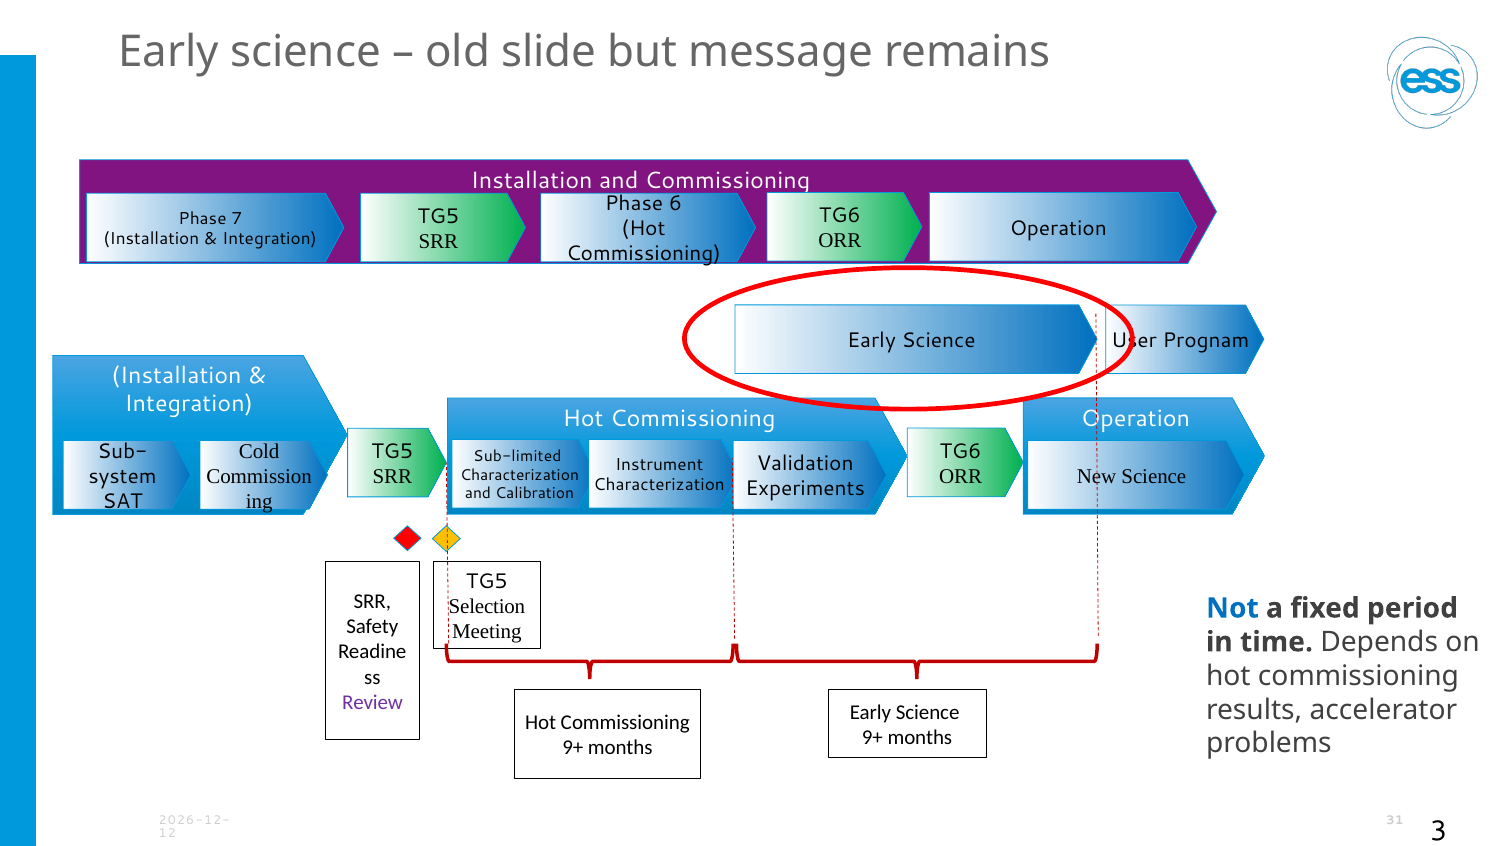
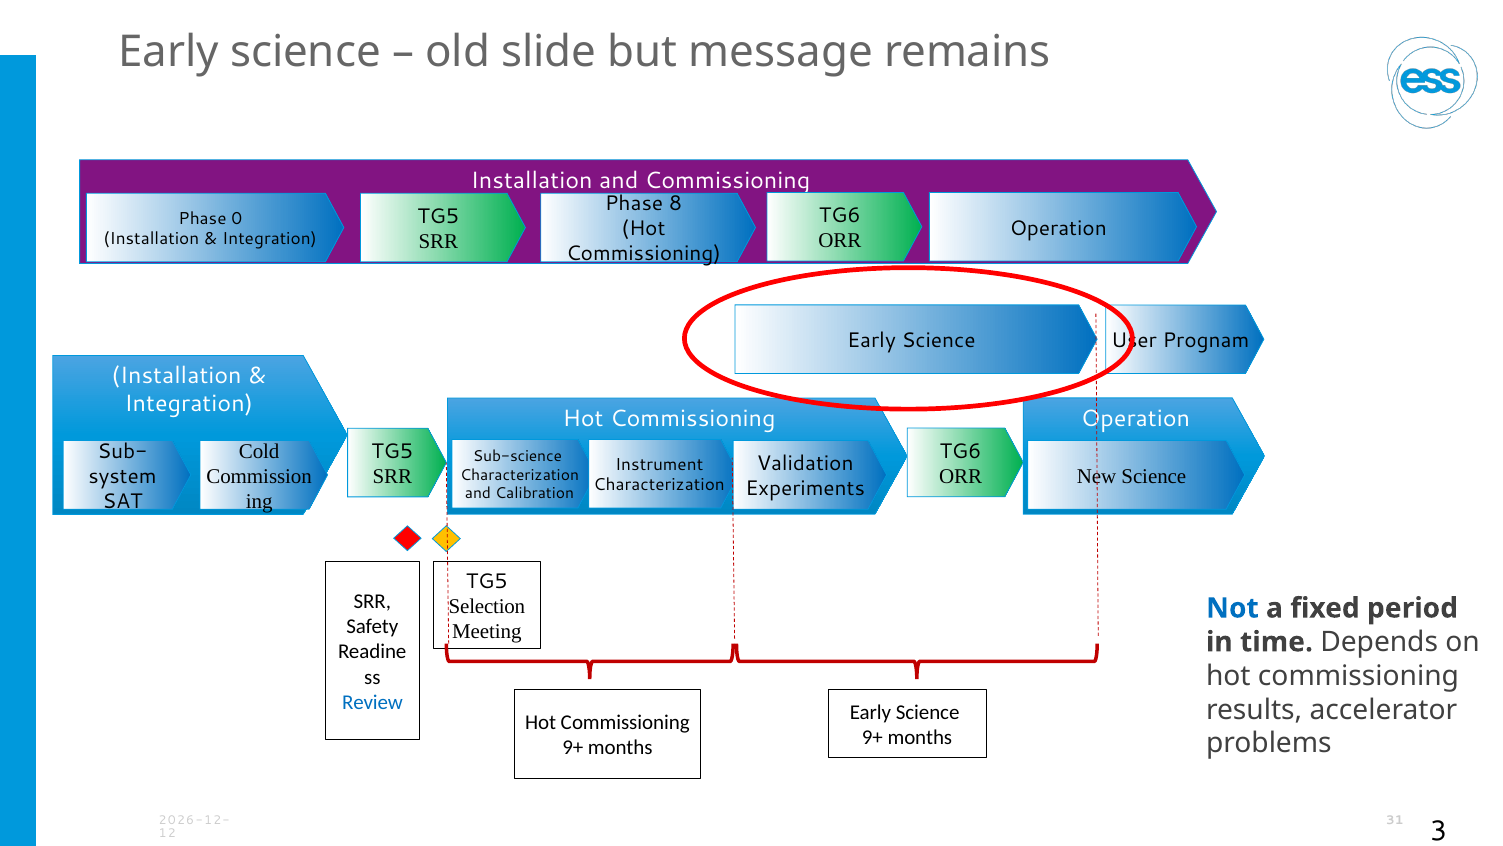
6: 6 -> 8
7: 7 -> 0
Sub-limited: Sub-limited -> Sub-science
Review colour: purple -> blue
